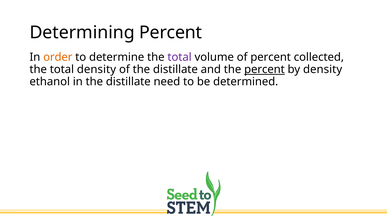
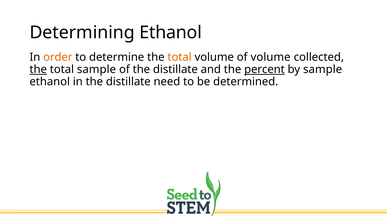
Determining Percent: Percent -> Ethanol
total at (180, 57) colour: purple -> orange
of percent: percent -> volume
the at (38, 69) underline: none -> present
total density: density -> sample
by density: density -> sample
